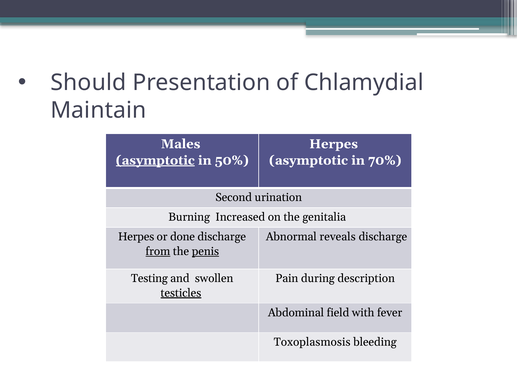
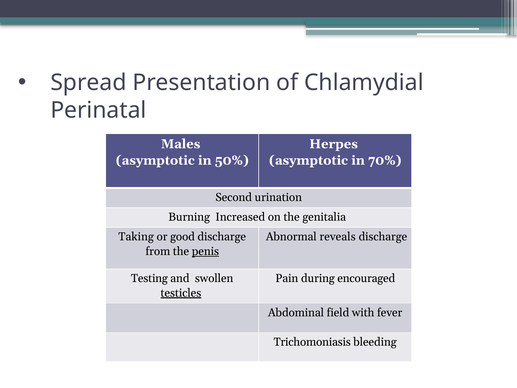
Should: Should -> Spread
Maintain: Maintain -> Perinatal
asymptotic at (155, 160) underline: present -> none
Herpes at (136, 237): Herpes -> Taking
done: done -> good
from underline: present -> none
description: description -> encouraged
Toxoplasmosis: Toxoplasmosis -> Trichomoniasis
